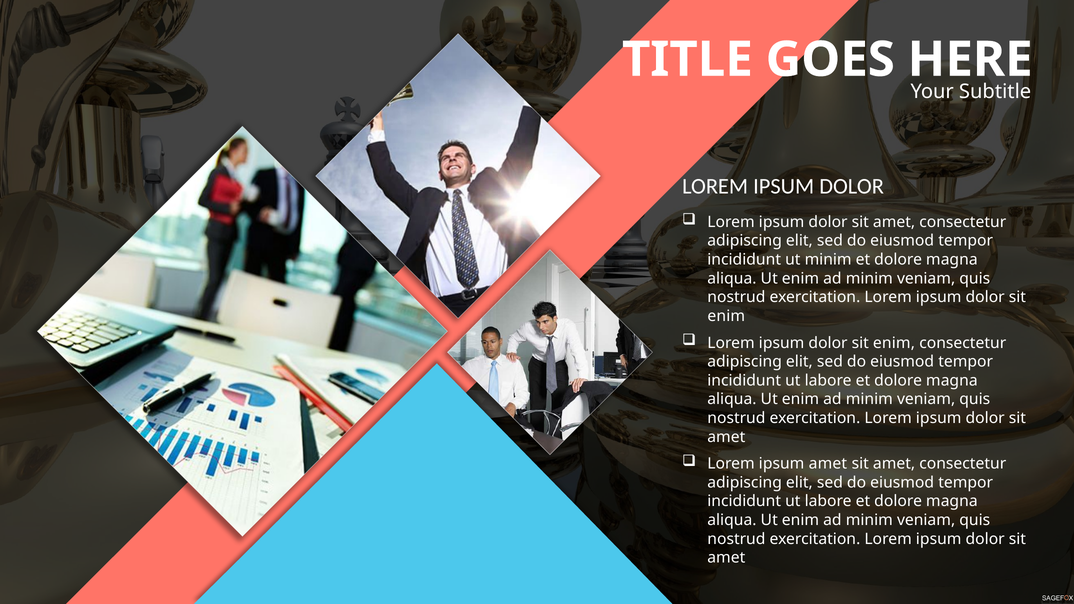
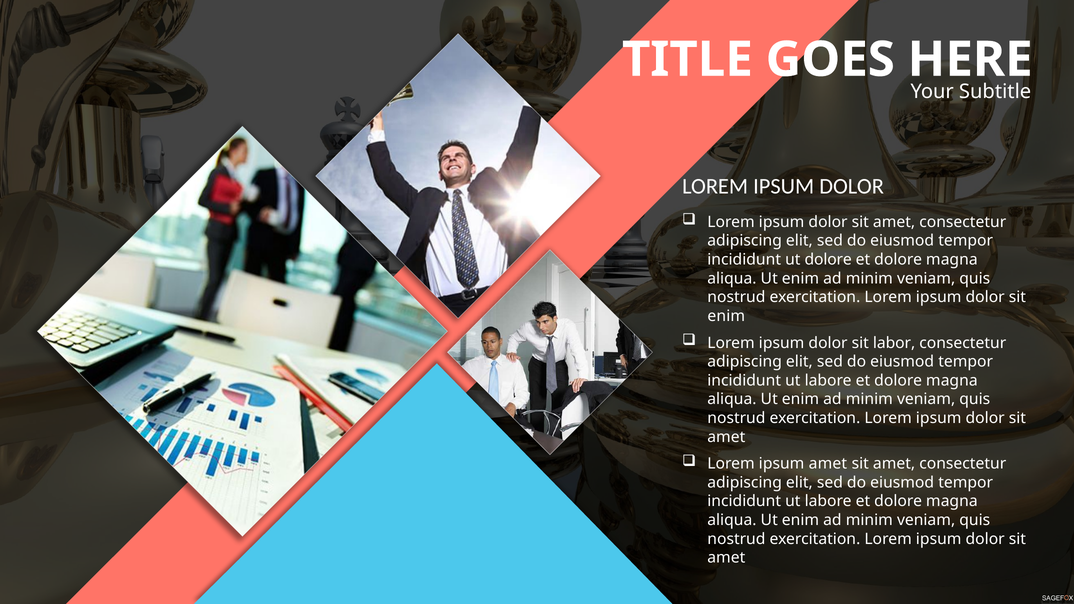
ut minim: minim -> dolore
enim at (894, 343): enim -> labor
